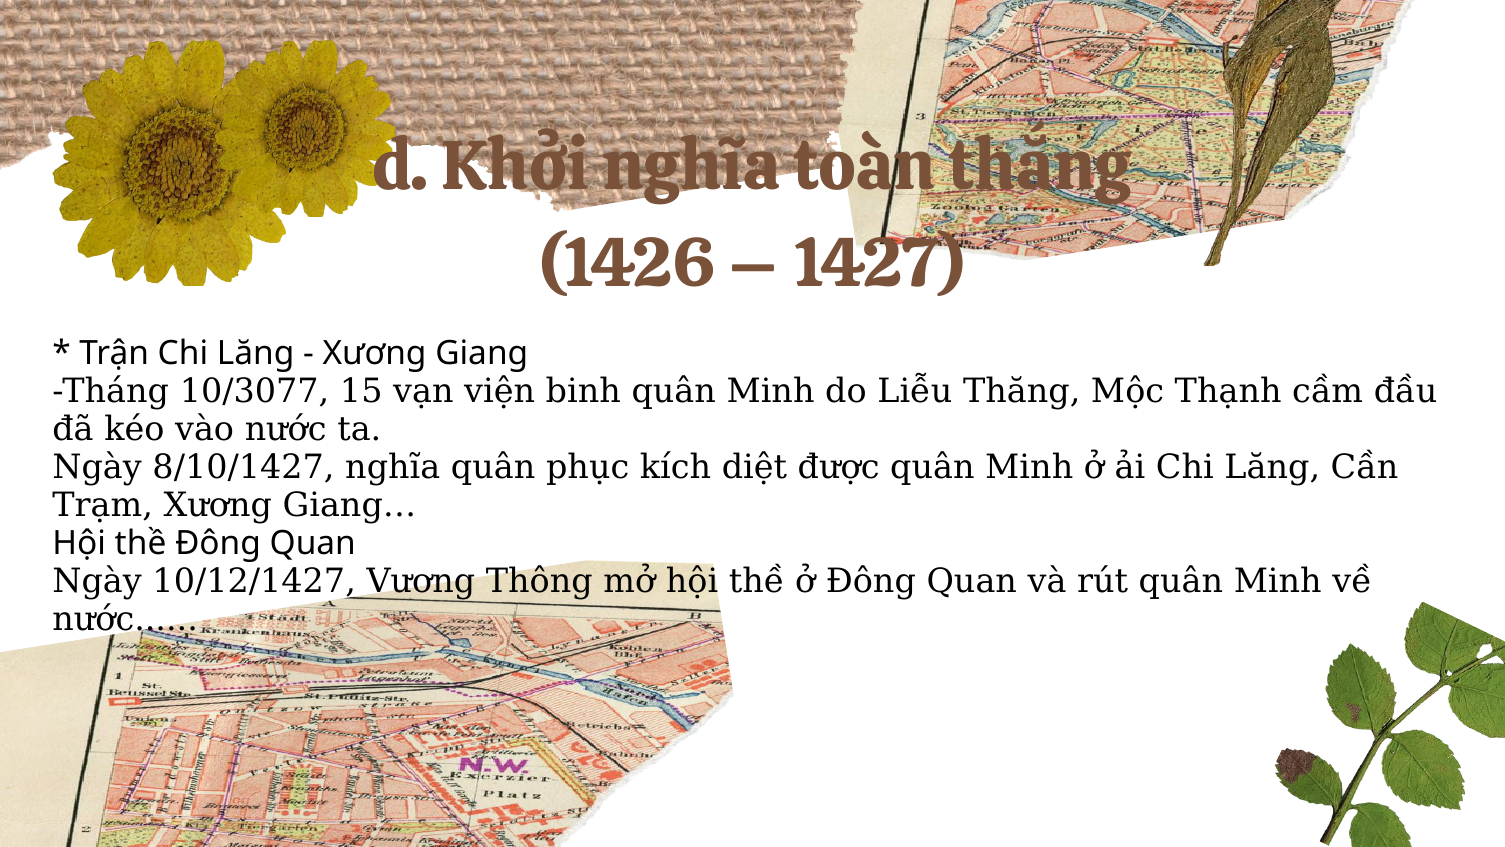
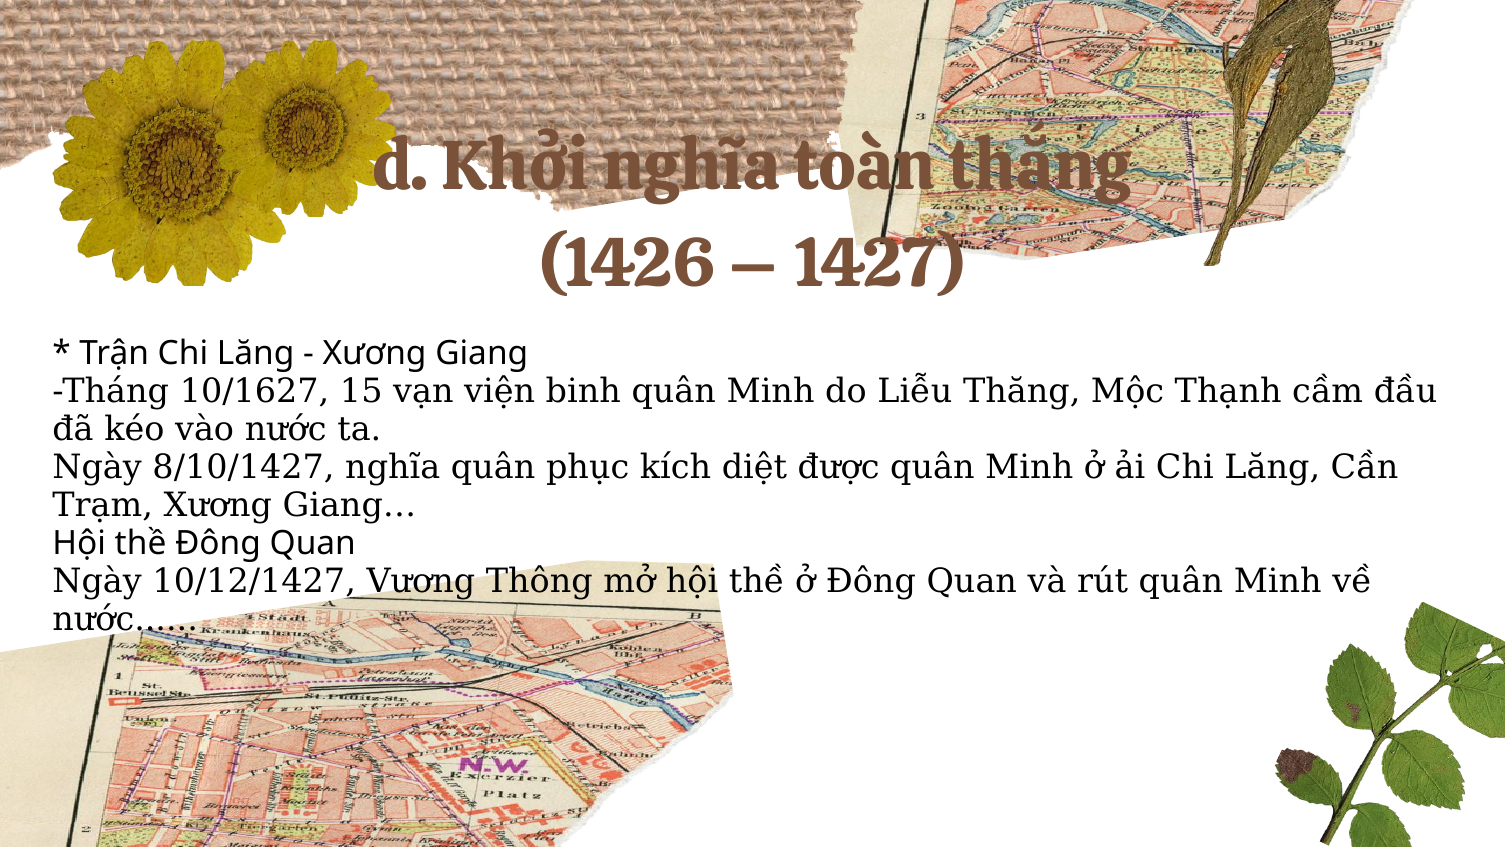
10/3077: 10/3077 -> 10/1627
